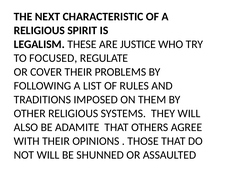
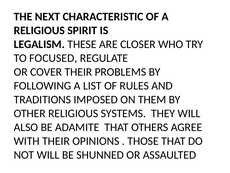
JUSTICE: JUSTICE -> CLOSER
